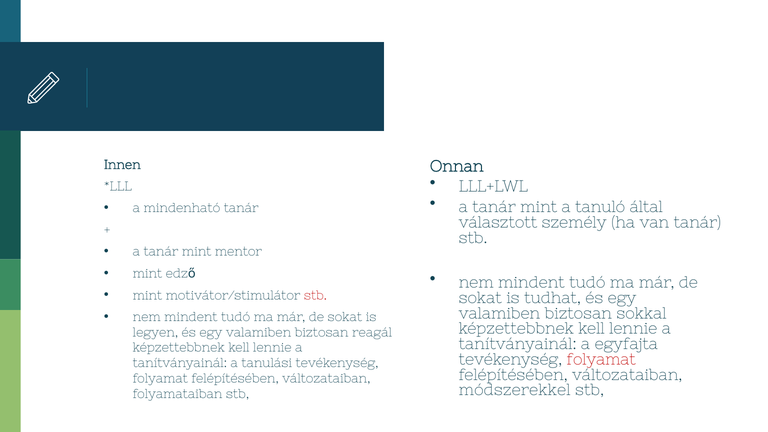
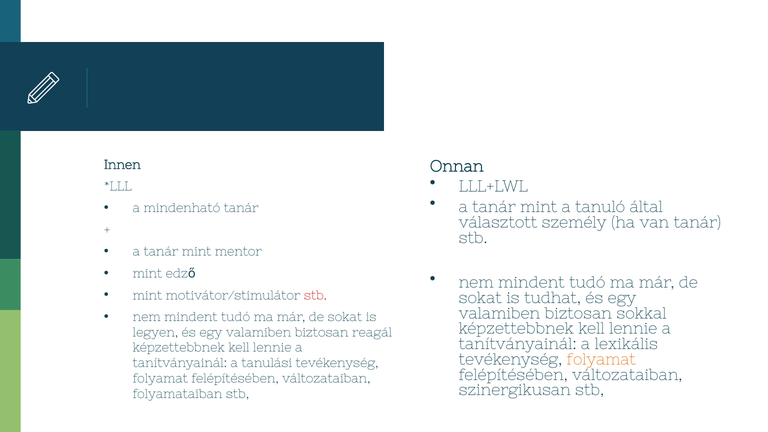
egyfajta: egyfajta -> lexikális
folyamat at (601, 359) colour: red -> orange
módszerekkel: módszerekkel -> szinergikusan
